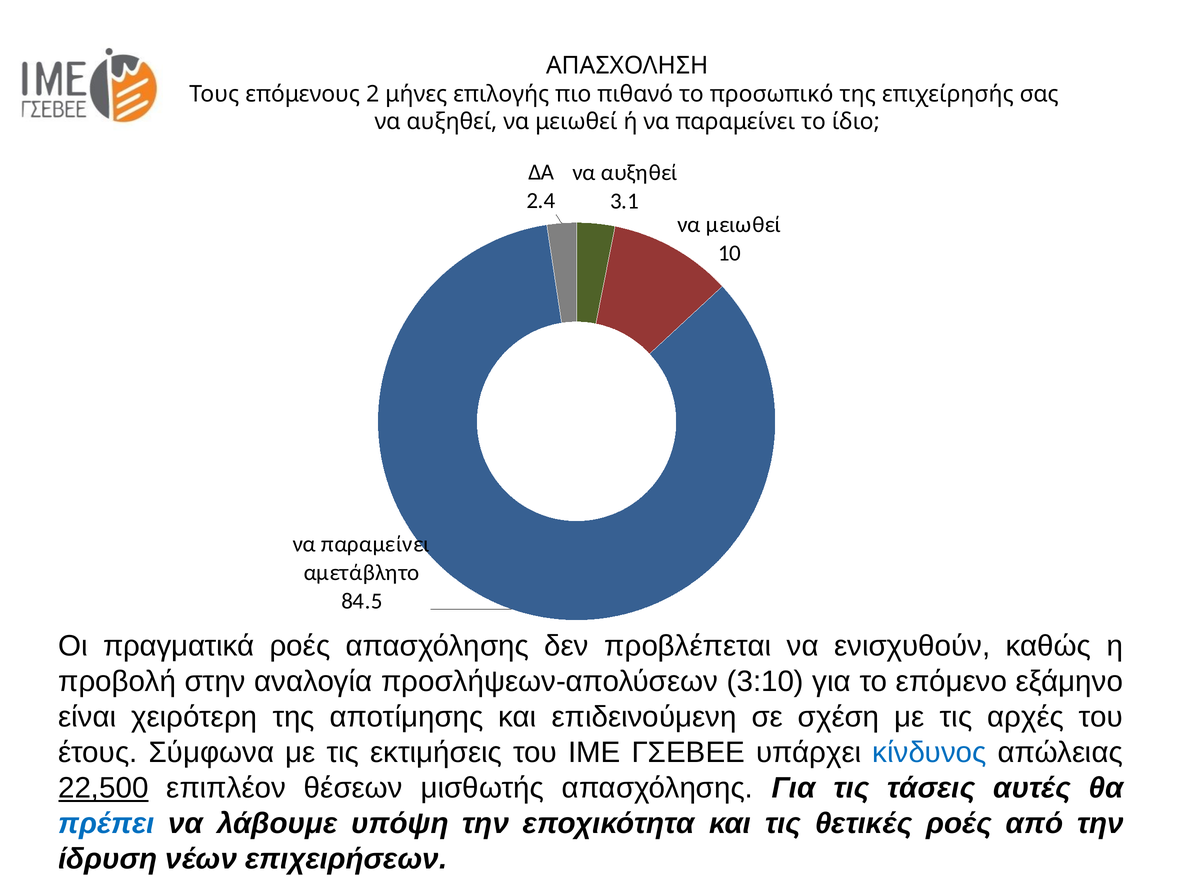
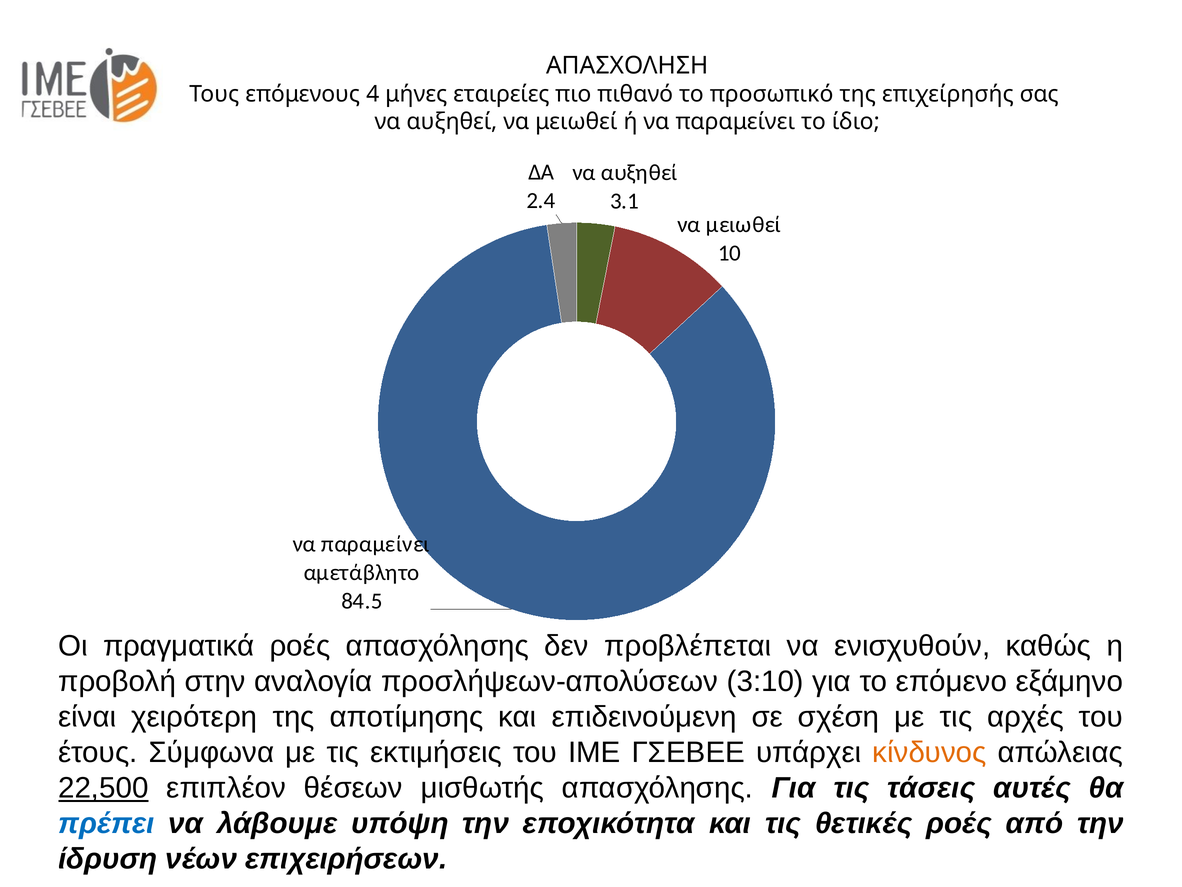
2: 2 -> 4
επιλογής: επιλογής -> εταιρείες
κίνδυνος colour: blue -> orange
